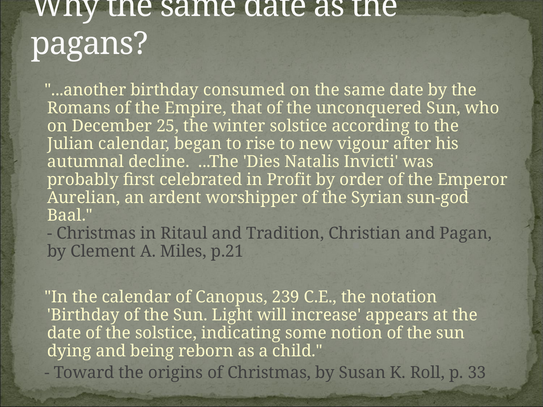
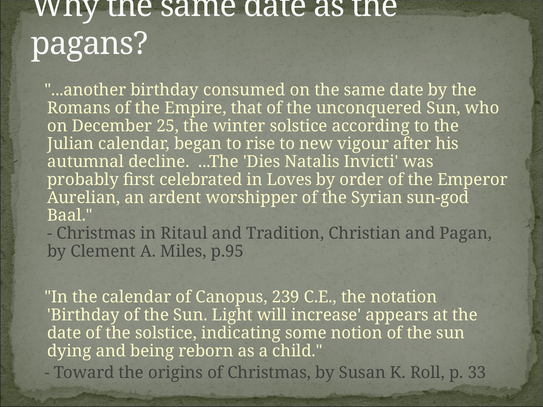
Profit: Profit -> Loves
p.21: p.21 -> p.95
